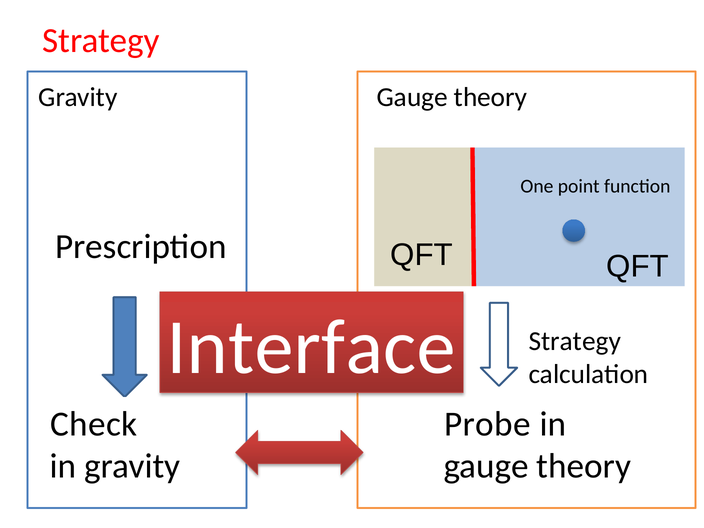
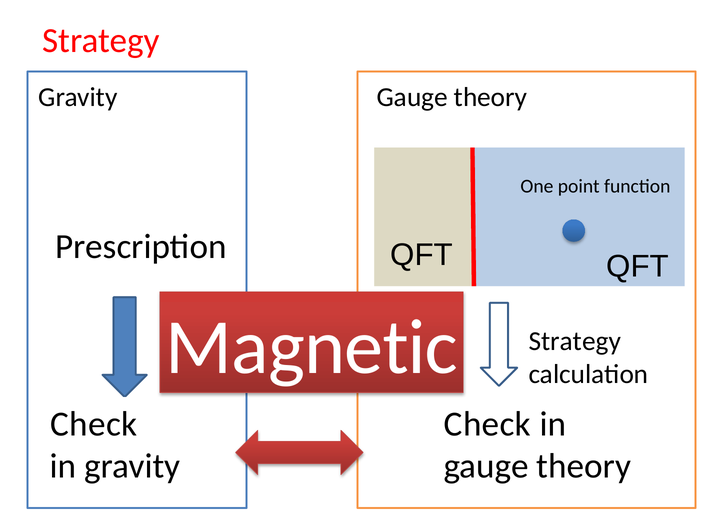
Interface: Interface -> Magnetic
Probe at (487, 424): Probe -> Check
